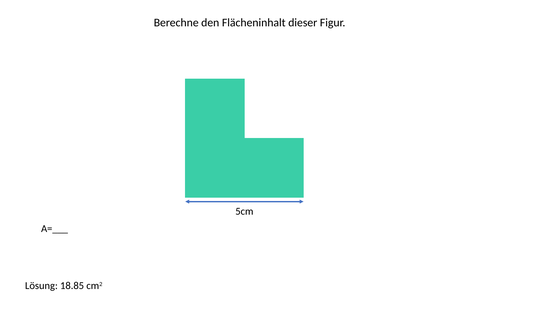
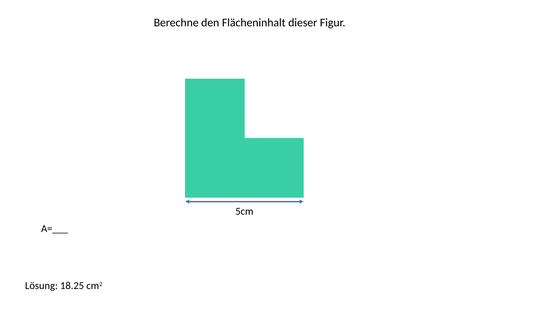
18.85: 18.85 -> 18.25
